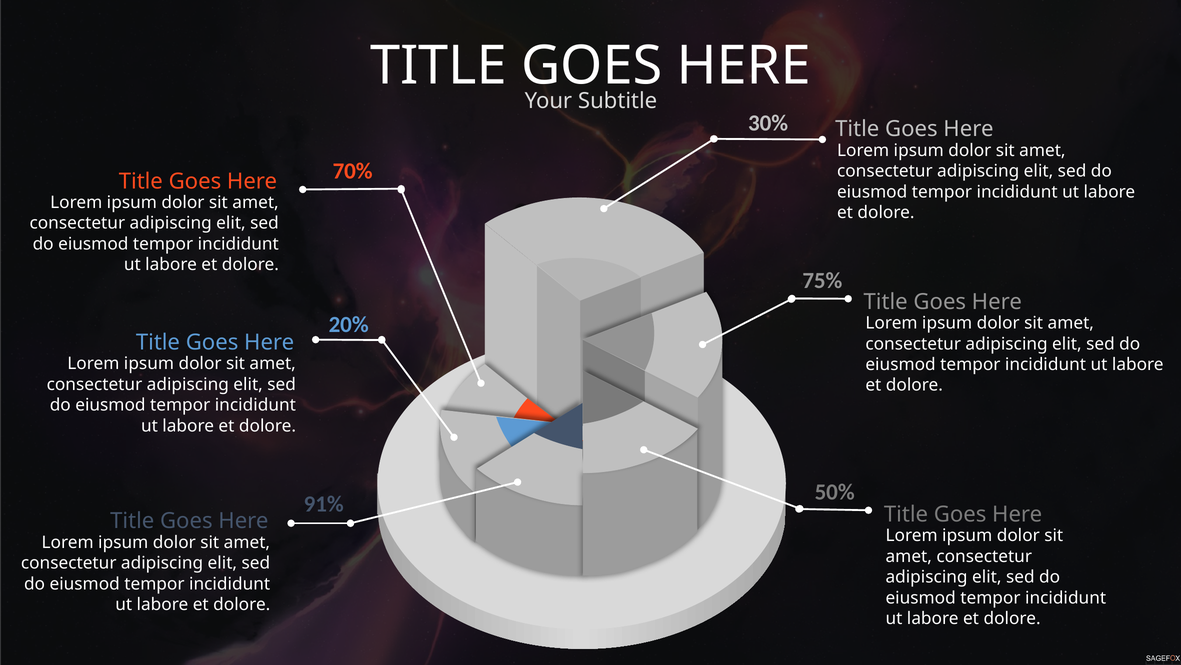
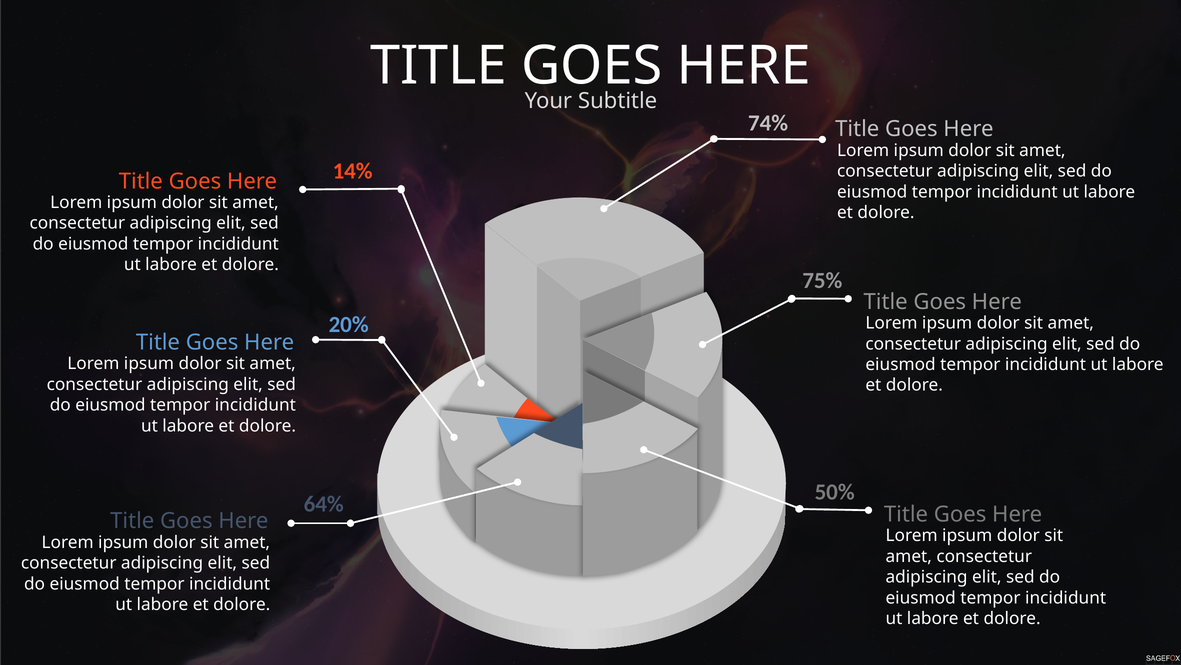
30%: 30% -> 74%
70%: 70% -> 14%
91%: 91% -> 64%
